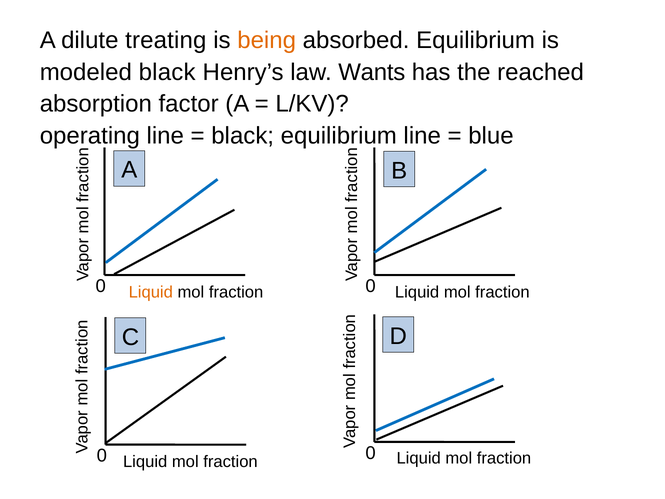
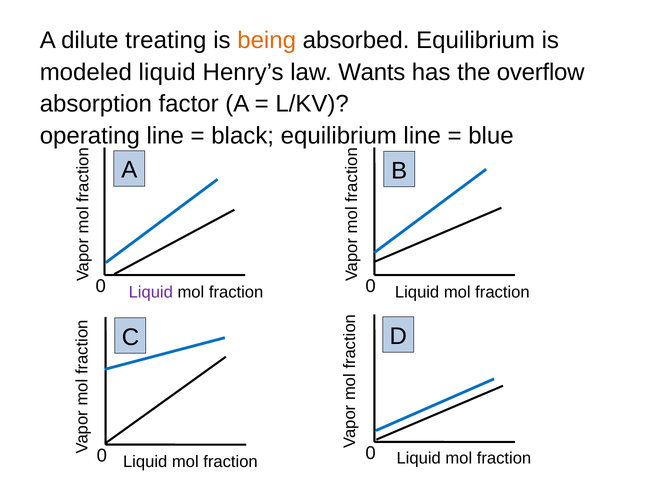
modeled black: black -> liquid
reached: reached -> overflow
Liquid at (151, 292) colour: orange -> purple
